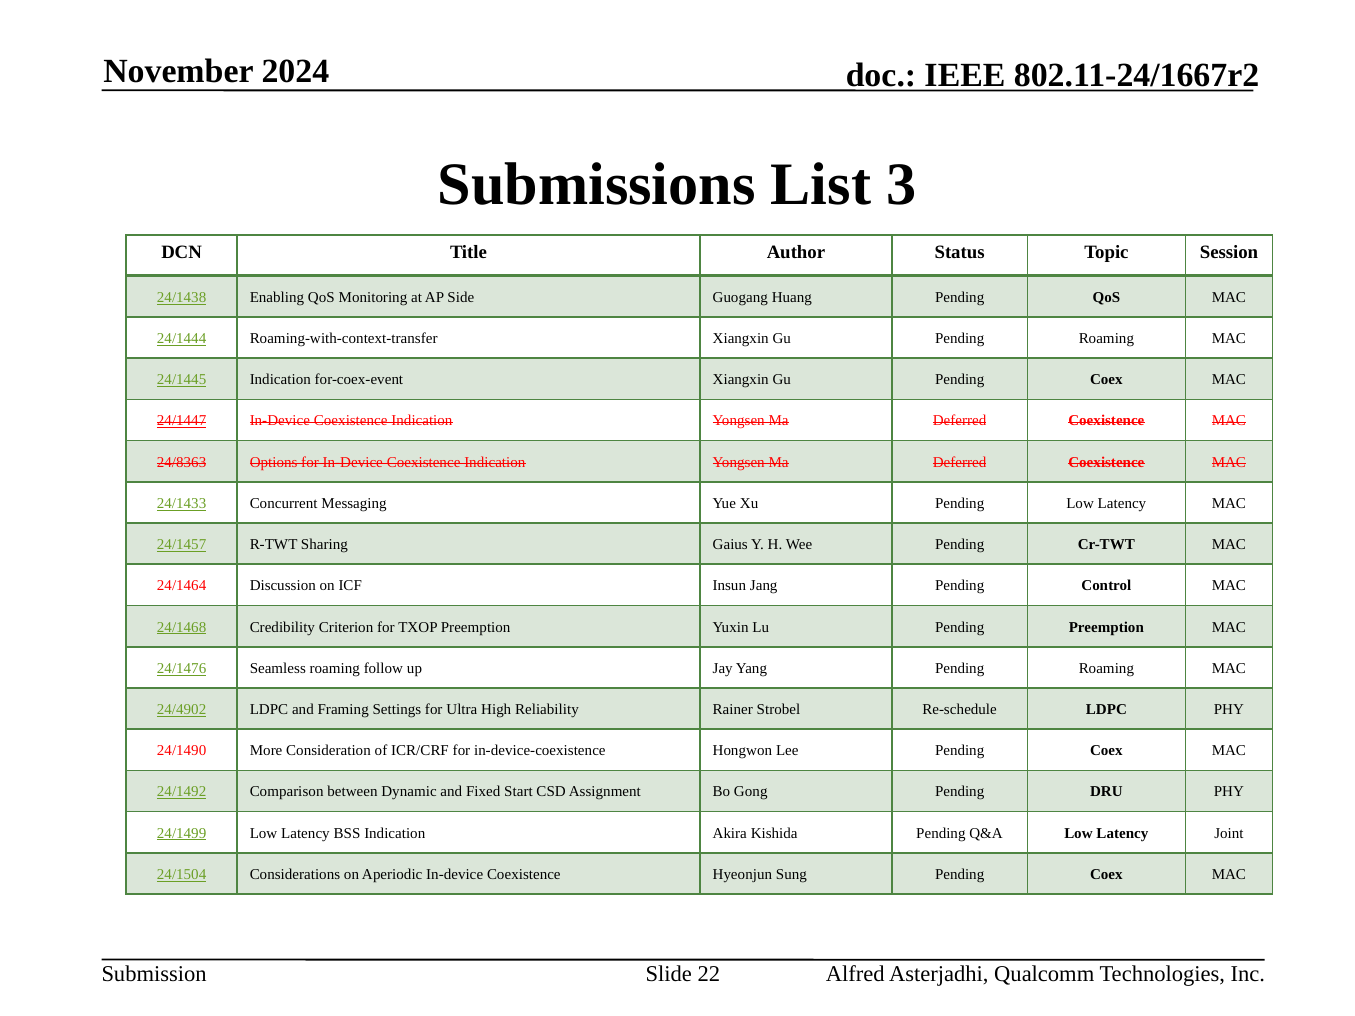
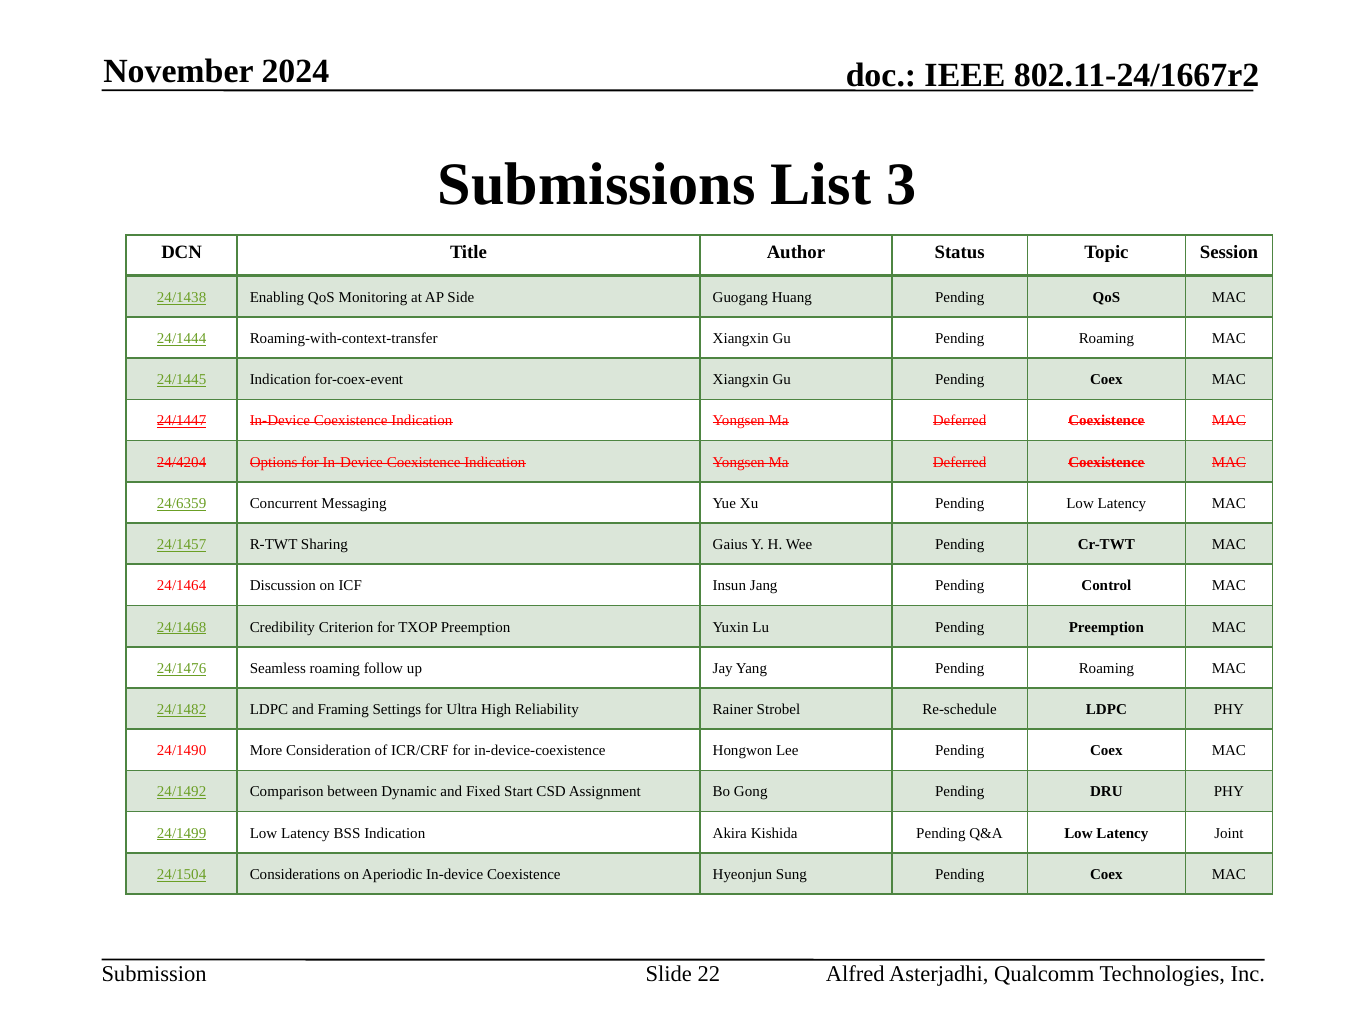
24/8363: 24/8363 -> 24/4204
24/1433: 24/1433 -> 24/6359
24/4902: 24/4902 -> 24/1482
